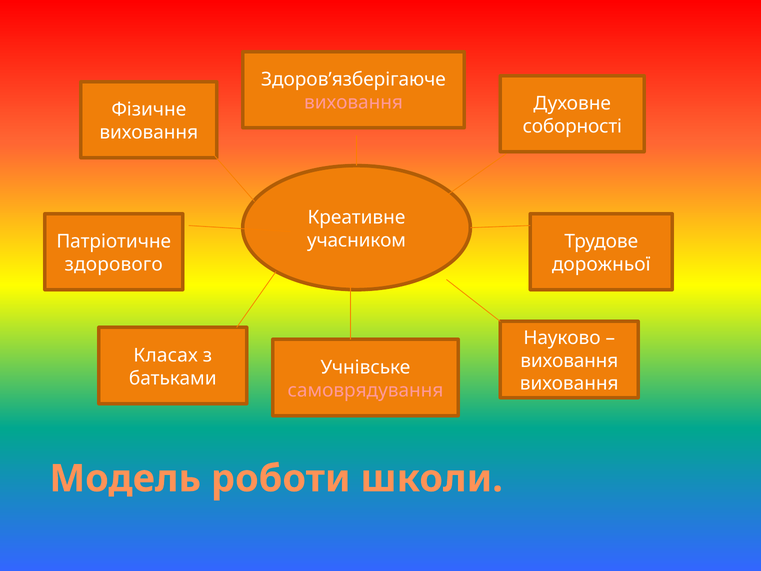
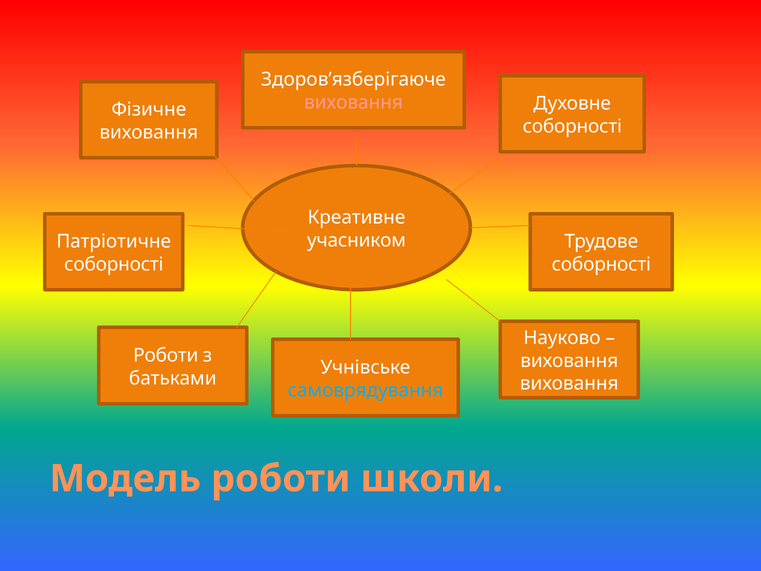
здорового at (114, 264): здорового -> соборності
дорожньої at (601, 264): дорожньої -> соборності
Класах at (166, 355): Класах -> Роботи
самоврядування colour: pink -> light blue
